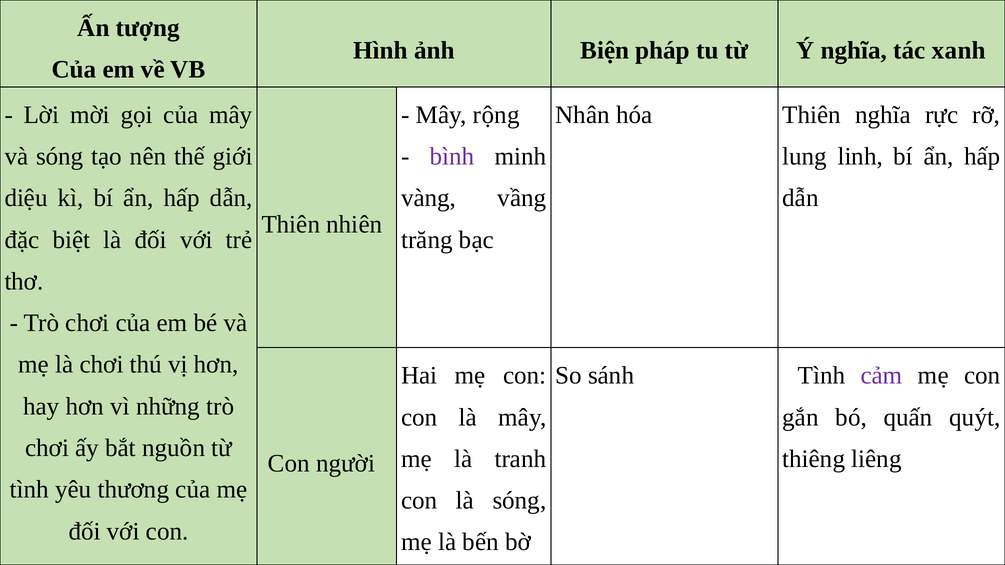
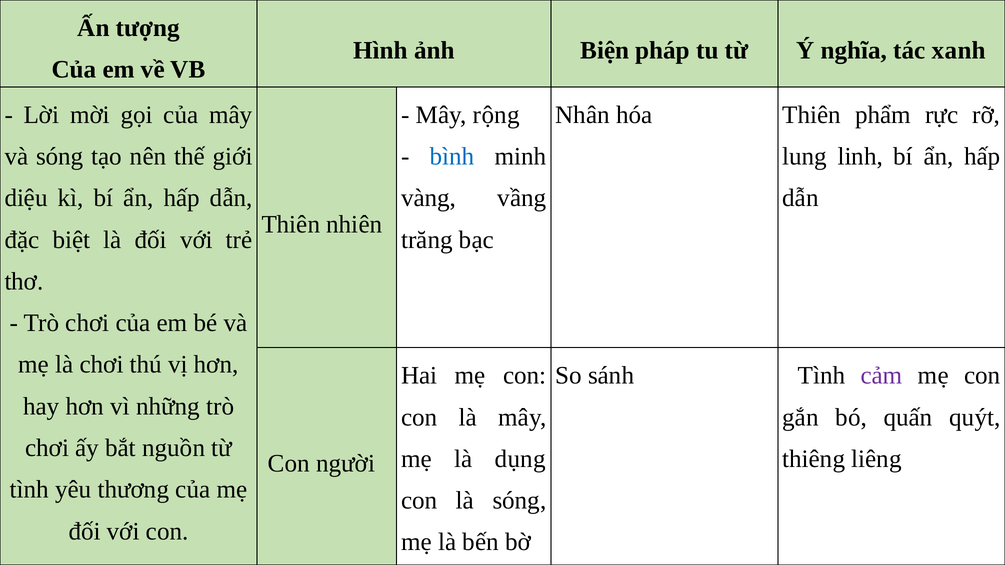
Thiên nghĩa: nghĩa -> phẩm
bình colour: purple -> blue
tranh: tranh -> dụng
